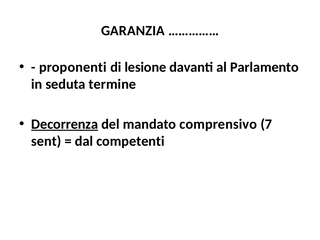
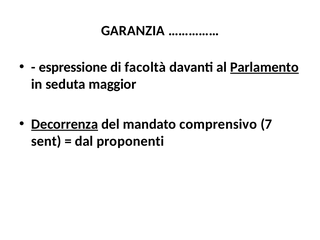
proponenti: proponenti -> espressione
lesione: lesione -> facoltà
Parlamento underline: none -> present
termine: termine -> maggior
competenti: competenti -> proponenti
